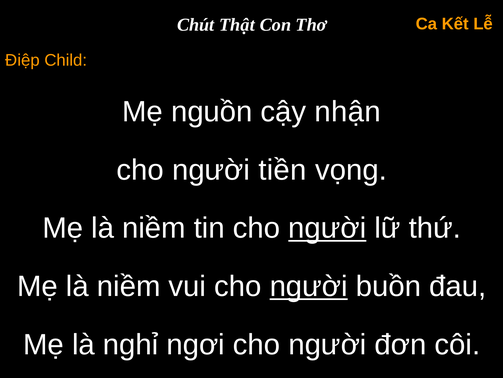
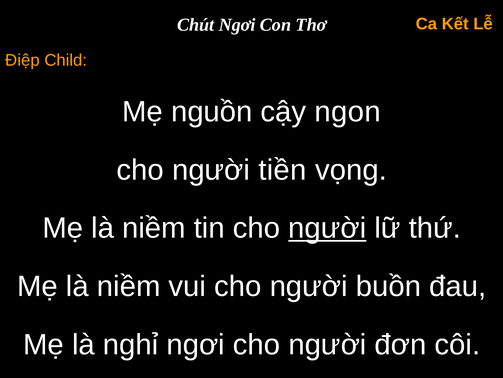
Chút Thật: Thật -> Ngơi
nhận: nhận -> ngon
người at (309, 286) underline: present -> none
